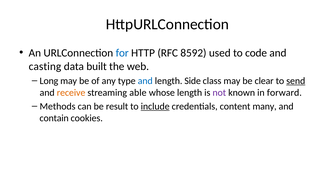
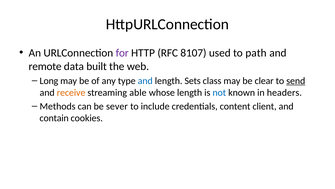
for colour: blue -> purple
8592: 8592 -> 8107
code: code -> path
casting: casting -> remote
Side: Side -> Sets
not colour: purple -> blue
forward: forward -> headers
result: result -> sever
include underline: present -> none
many: many -> client
